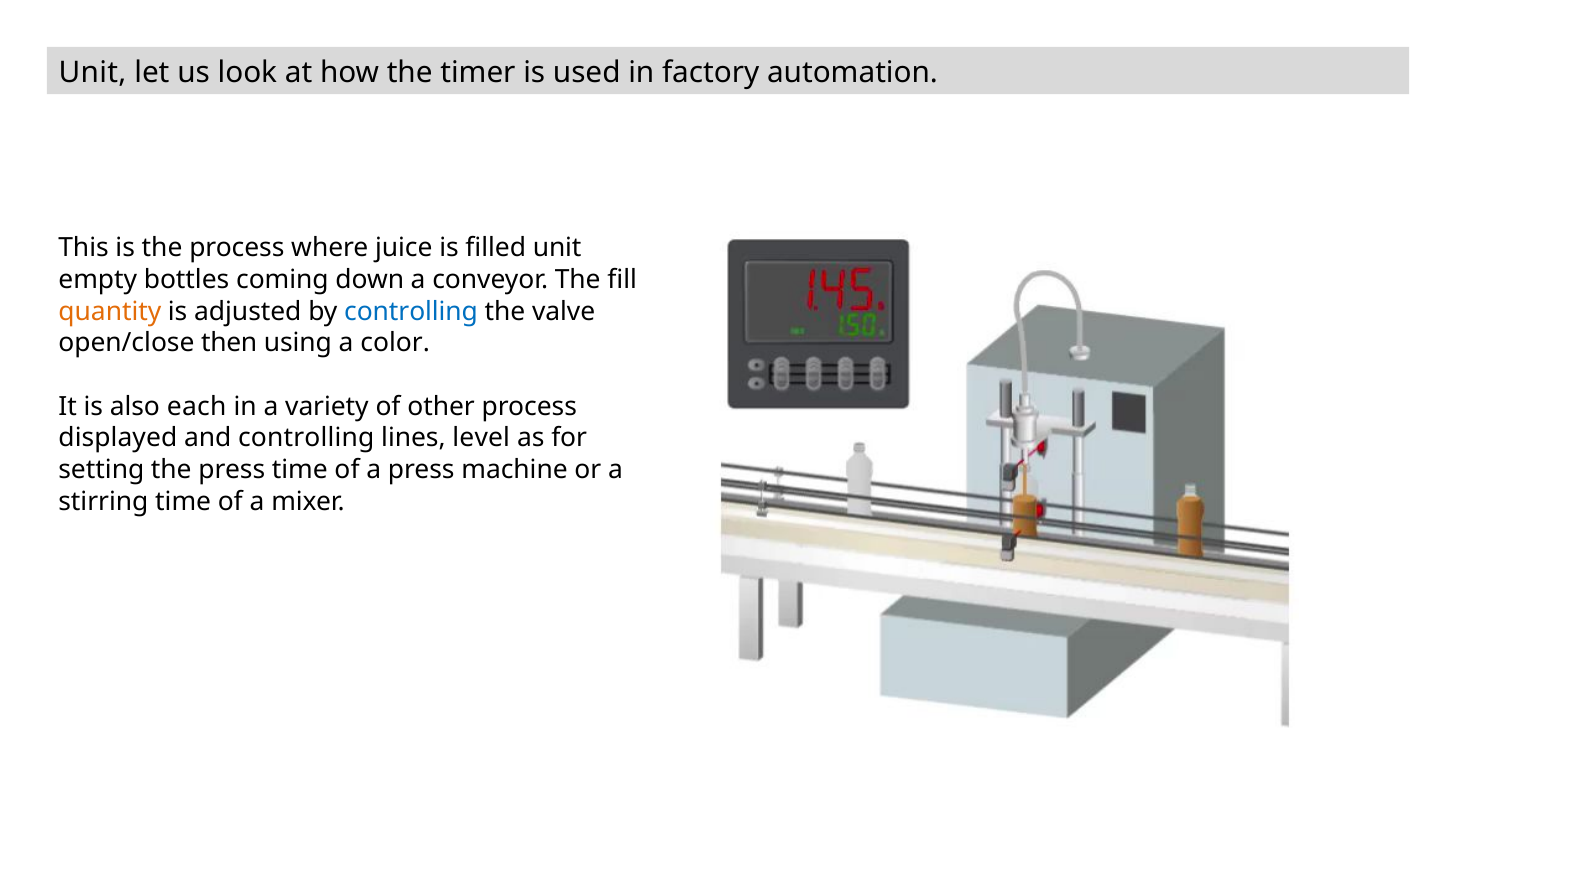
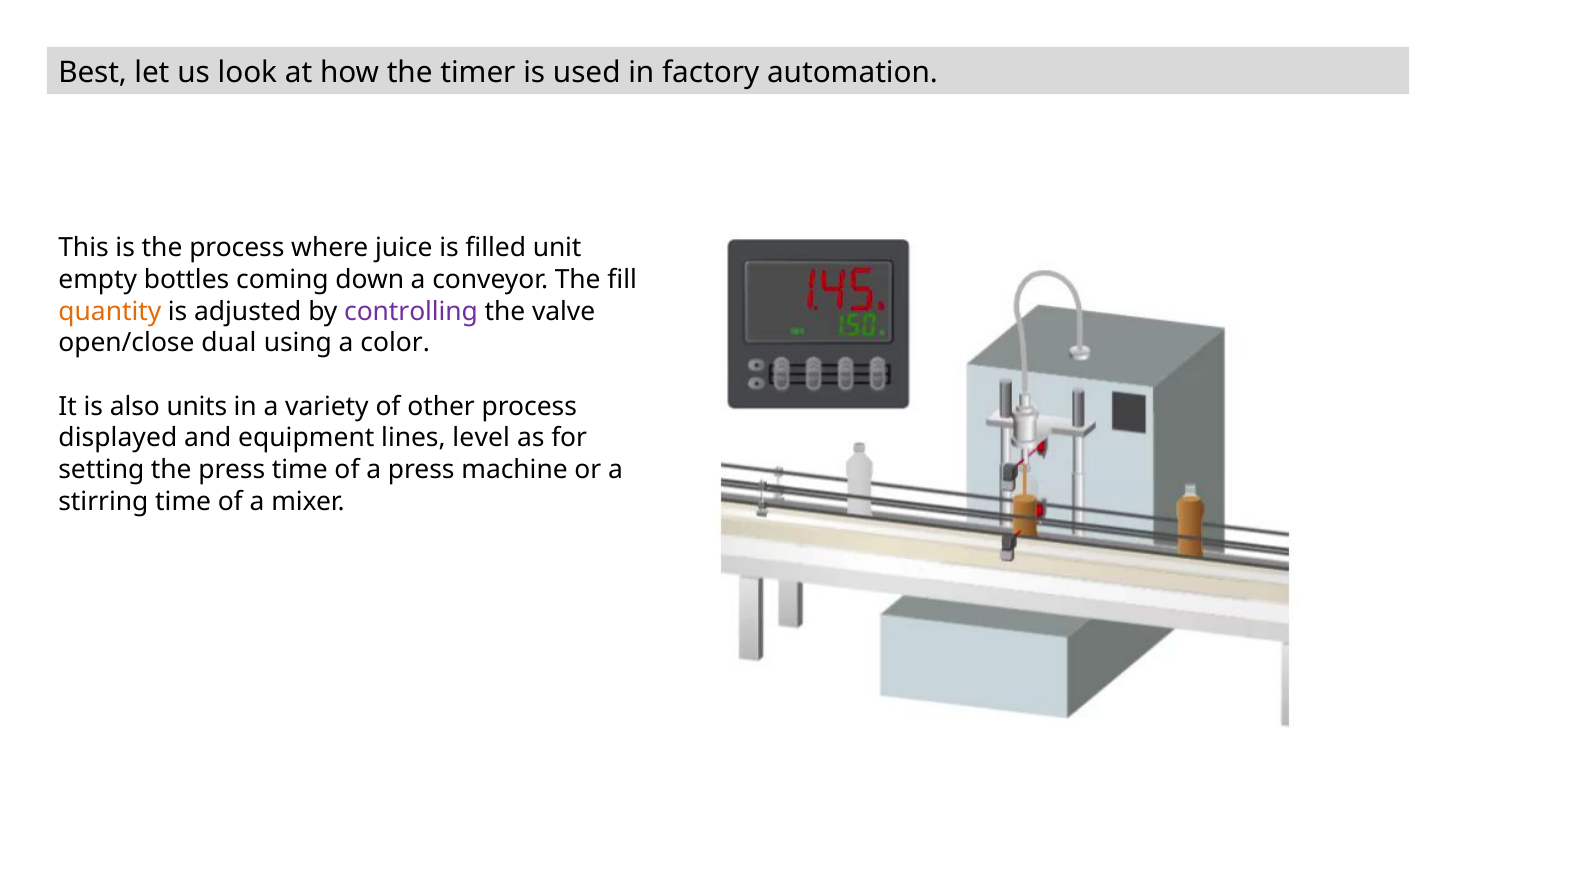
Unit at (92, 73): Unit -> Best
controlling at (411, 312) colour: blue -> purple
then: then -> dual
each: each -> units
and controlling: controlling -> equipment
